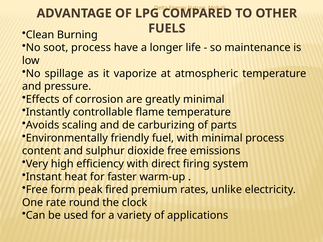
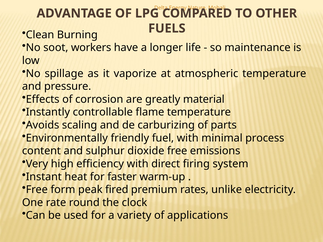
soot process: process -> workers
greatly minimal: minimal -> material
